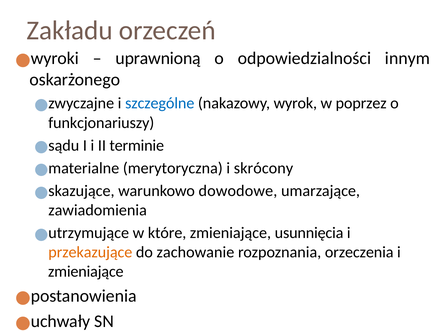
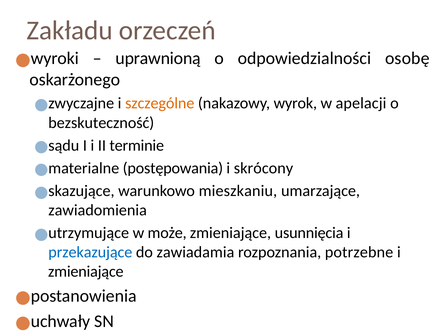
innym: innym -> osobę
szczególne colour: blue -> orange
poprzez: poprzez -> apelacji
funkcjonariuszy: funkcjonariuszy -> bezskuteczność
merytoryczna: merytoryczna -> postępowania
dowodowe: dowodowe -> mieszkaniu
które: które -> może
przekazujące colour: orange -> blue
zachowanie: zachowanie -> zawiadamia
orzeczenia: orzeczenia -> potrzebne
